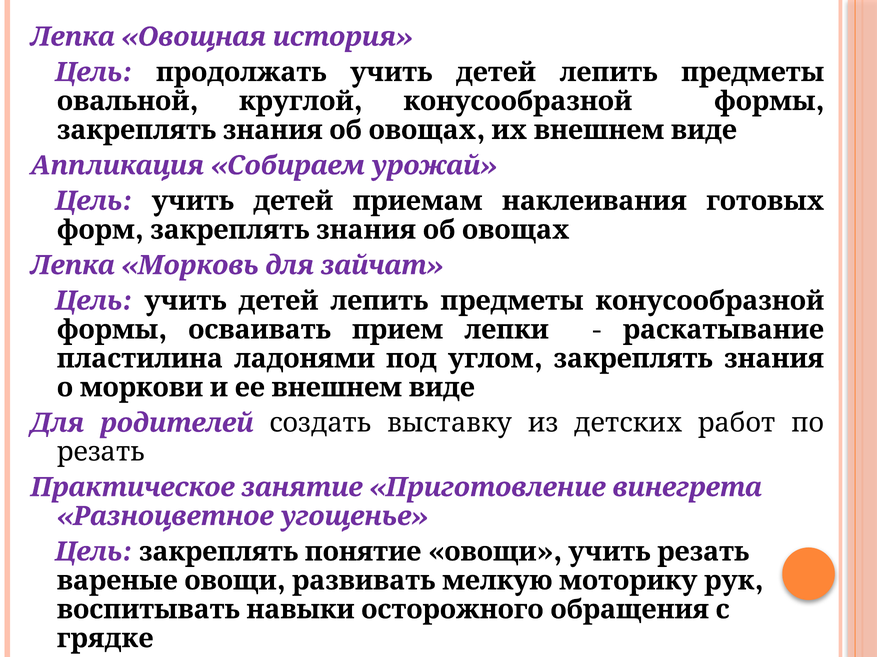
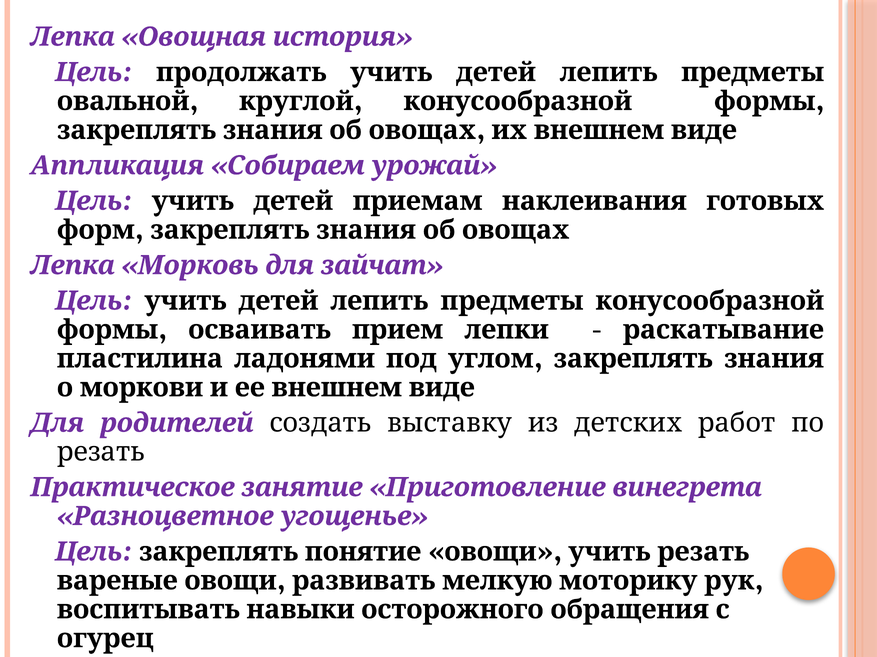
грядке: грядке -> огурец
